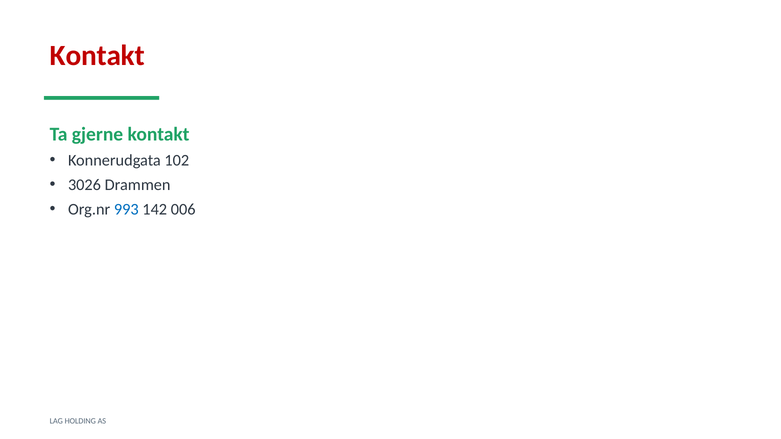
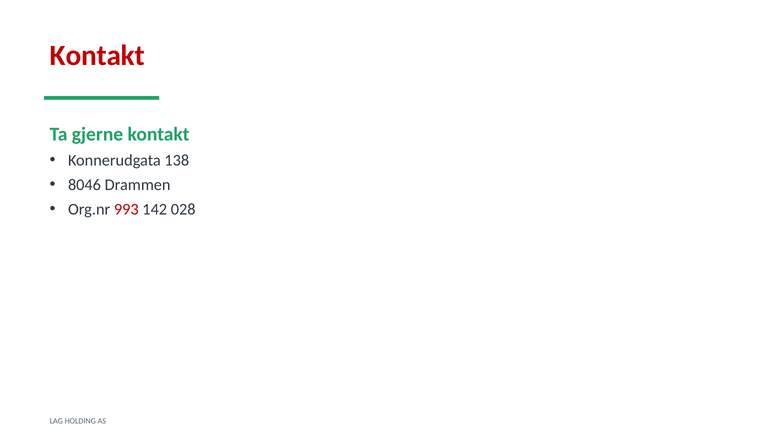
102: 102 -> 138
3026: 3026 -> 8046
993 colour: blue -> red
006: 006 -> 028
